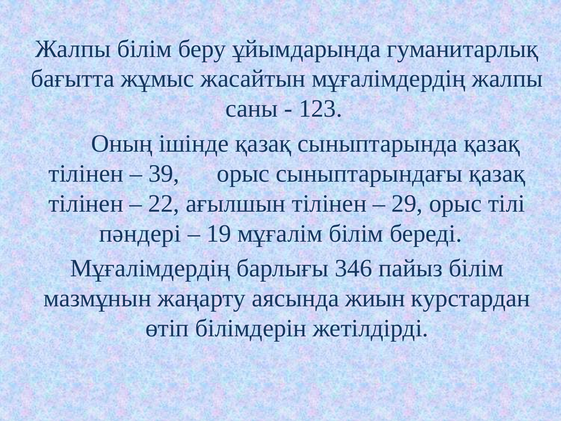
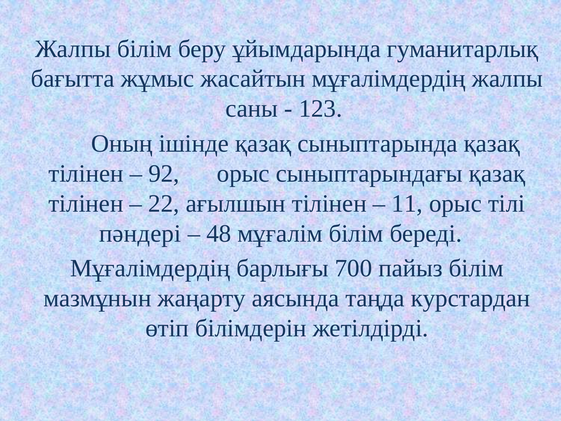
39: 39 -> 92
29: 29 -> 11
19: 19 -> 48
346: 346 -> 700
жиын: жиын -> таңда
